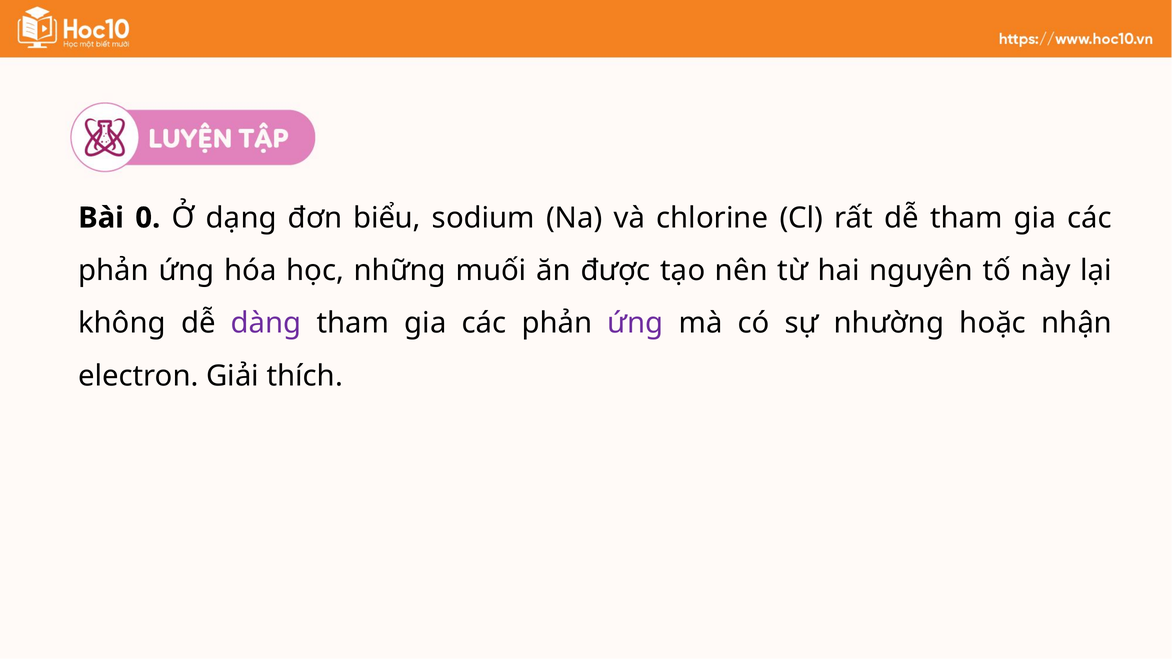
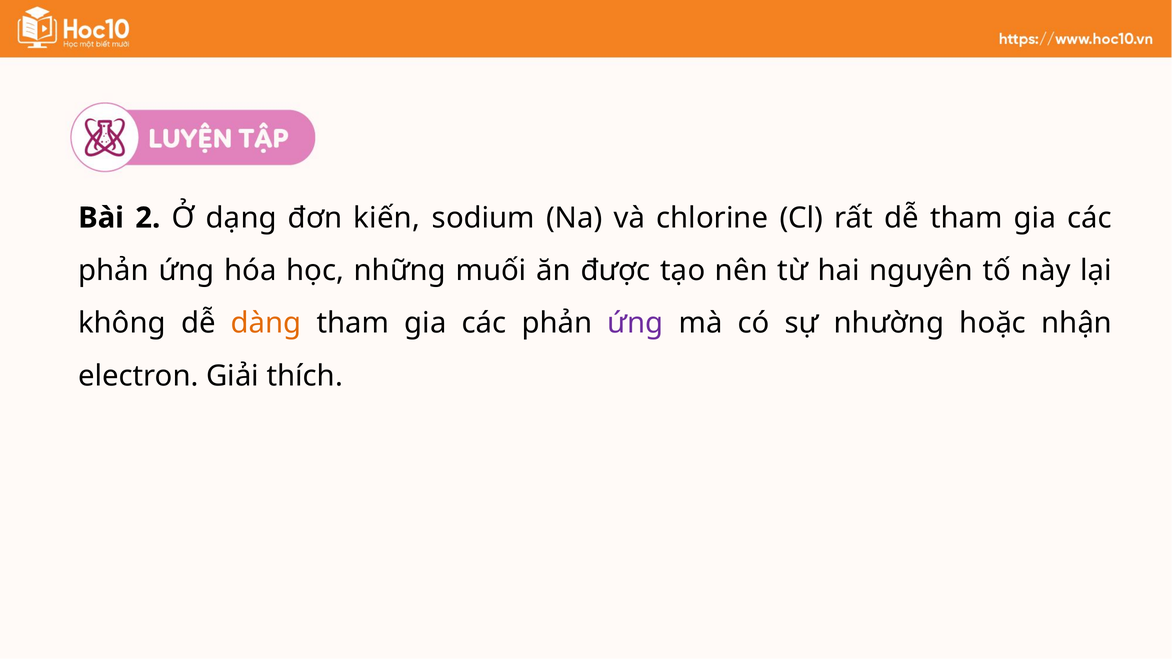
0: 0 -> 2
biểu: biểu -> kiến
dàng colour: purple -> orange
